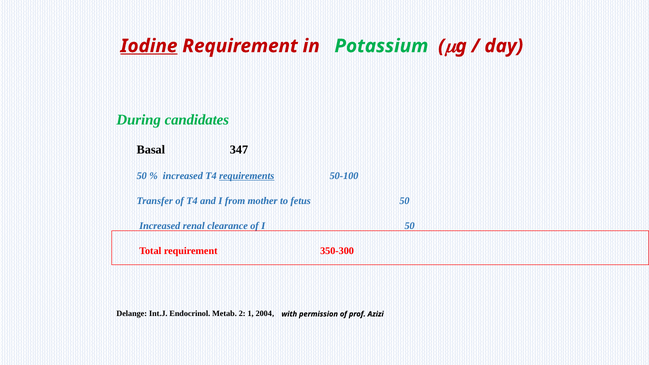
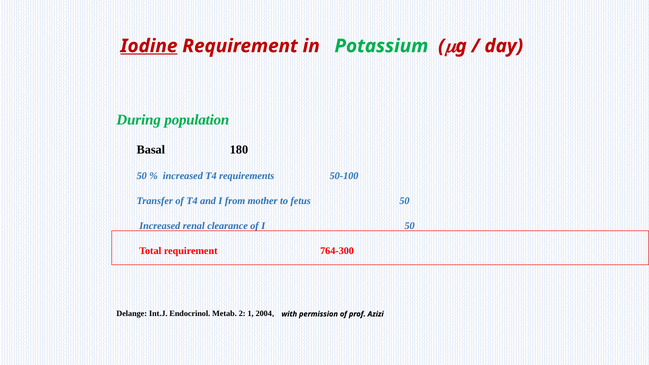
candidates: candidates -> population
347: 347 -> 180
requirements underline: present -> none
350-300: 350-300 -> 764-300
